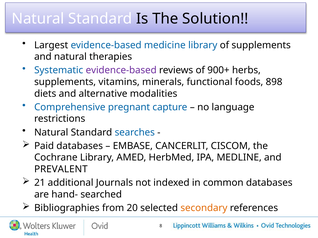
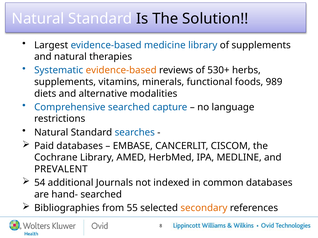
evidence-based at (121, 70) colour: purple -> orange
900+: 900+ -> 530+
898: 898 -> 989
Comprehensive pregnant: pregnant -> searched
21: 21 -> 54
20: 20 -> 55
